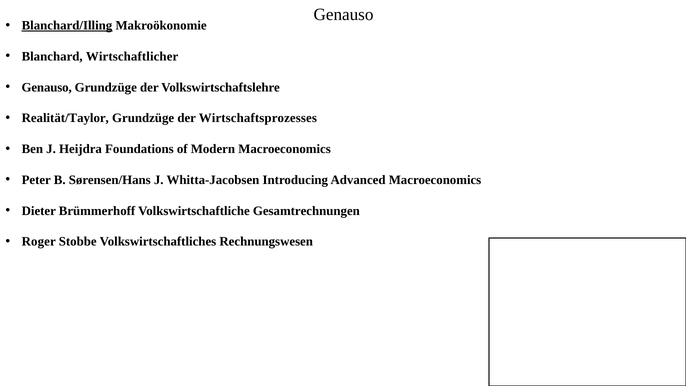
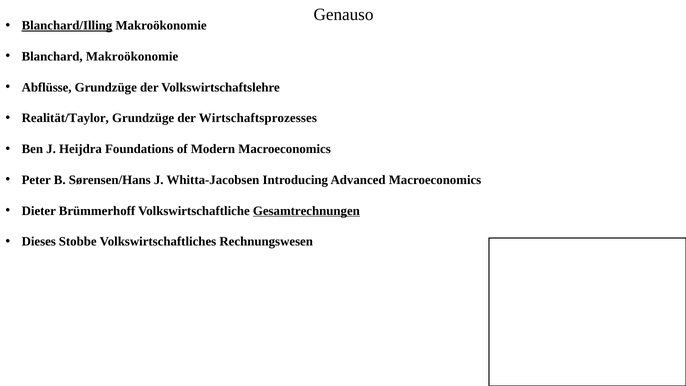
Blanchard Wirtschaftlicher: Wirtschaftlicher -> Makroökonomie
Genauso at (47, 87): Genauso -> Abflüsse
Gesamtrechnungen underline: none -> present
Roger: Roger -> Dieses
